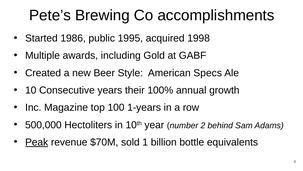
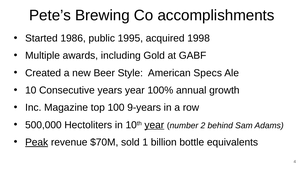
years their: their -> year
1-years: 1-years -> 9-years
year at (154, 125) underline: none -> present
